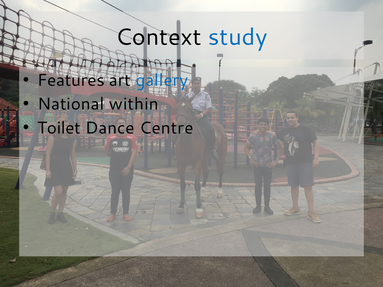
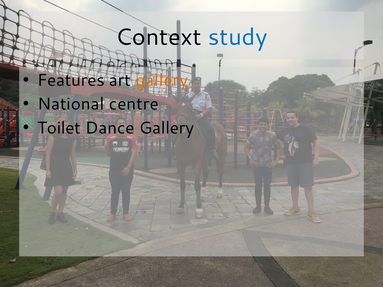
gallery at (162, 80) colour: blue -> orange
within: within -> centre
Dance Centre: Centre -> Gallery
